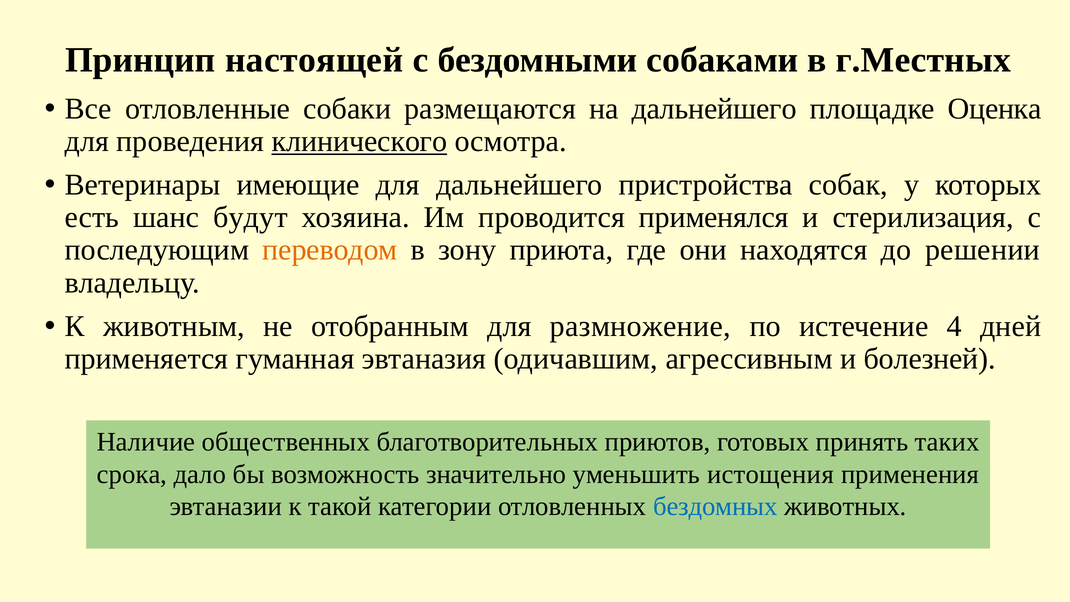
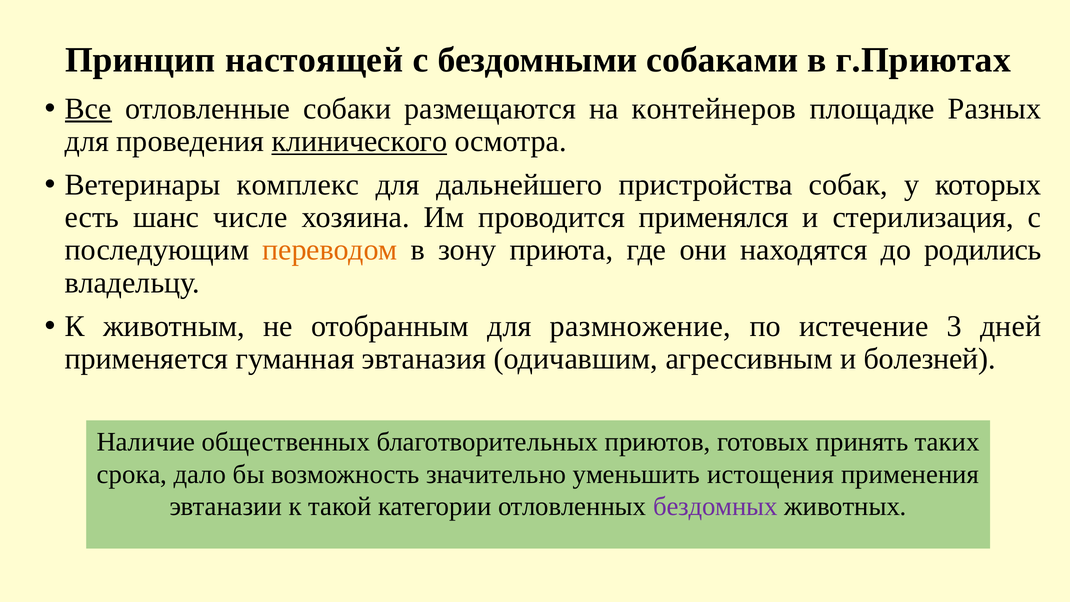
г.Местных: г.Местных -> г.Приютах
Все underline: none -> present
на дальнейшего: дальнейшего -> контейнеров
Оценка: Оценка -> Разных
имеющие: имеющие -> комплекс
будут: будут -> числе
решении: решении -> родились
4: 4 -> 3
бездомных colour: blue -> purple
